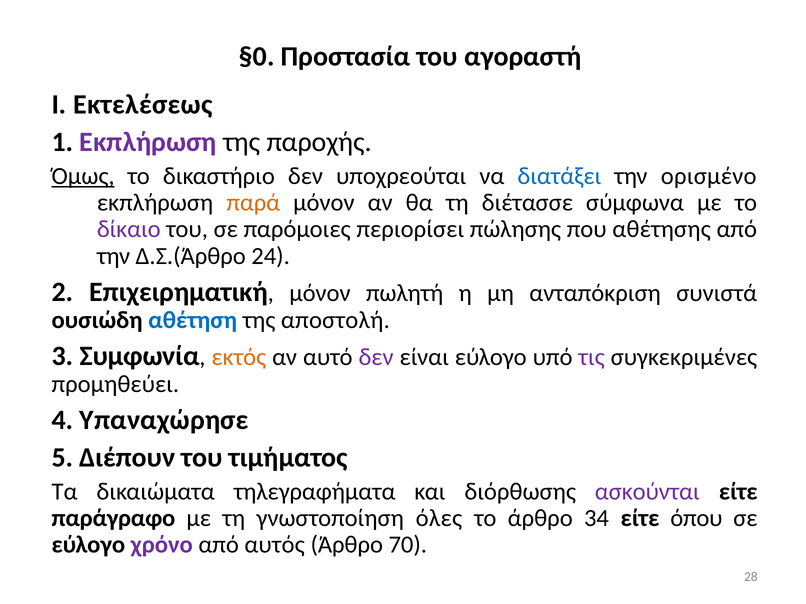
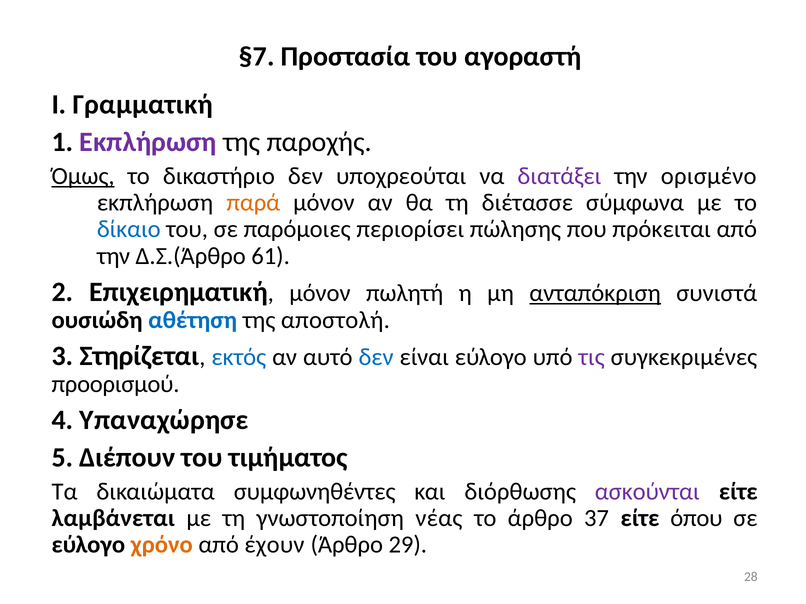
§0: §0 -> §7
Εκτελέσεως: Εκτελέσεως -> Γραμματική
διατάξει colour: blue -> purple
δίκαιο colour: purple -> blue
αθέτησης: αθέτησης -> πρόκειται
24: 24 -> 61
ανταπόκριση underline: none -> present
Συμφωνία: Συμφωνία -> Στηρίζεται
εκτός colour: orange -> blue
δεν at (376, 357) colour: purple -> blue
προμηθεύει: προμηθεύει -> προορισμού
τηλεγραφήματα: τηλεγραφήματα -> συμφωνηθέντες
παράγραφο: παράγραφο -> λαμβάνεται
όλες: όλες -> νέας
34: 34 -> 37
χρόνο colour: purple -> orange
αυτός: αυτός -> έχουν
70: 70 -> 29
